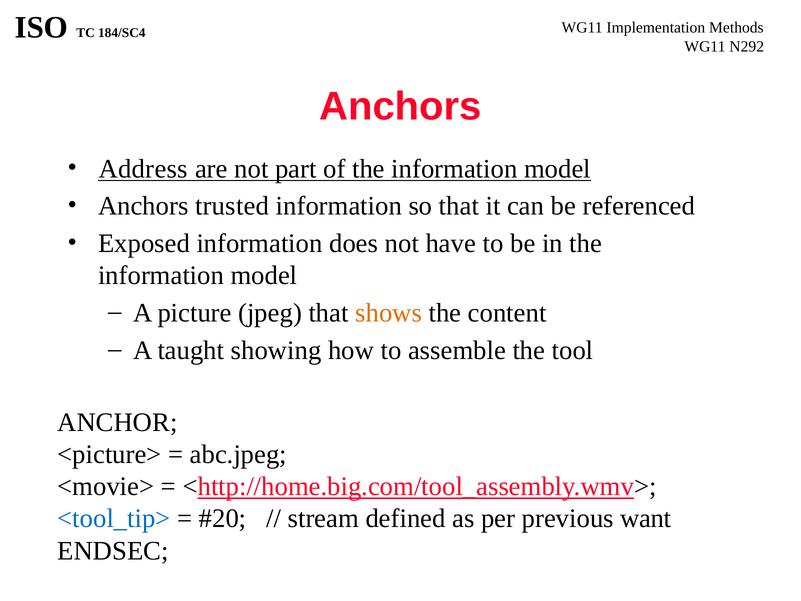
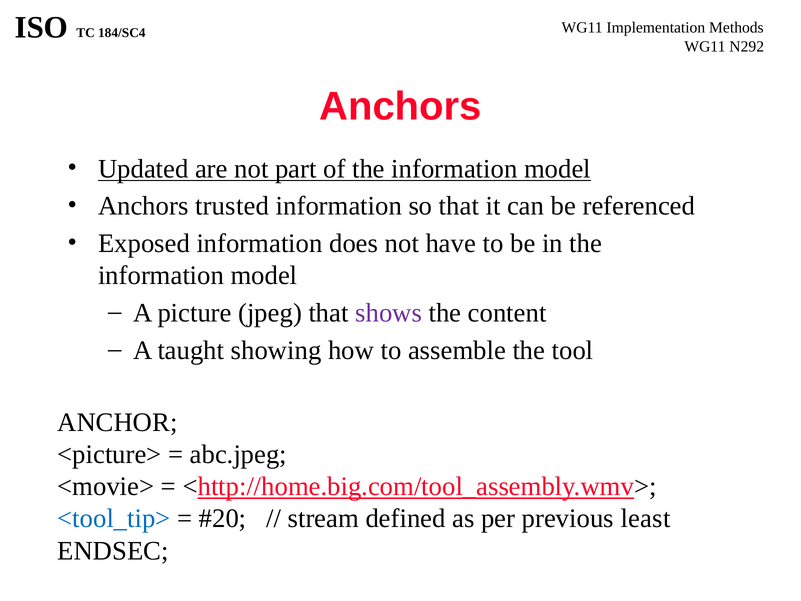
Address: Address -> Updated
shows colour: orange -> purple
want: want -> least
